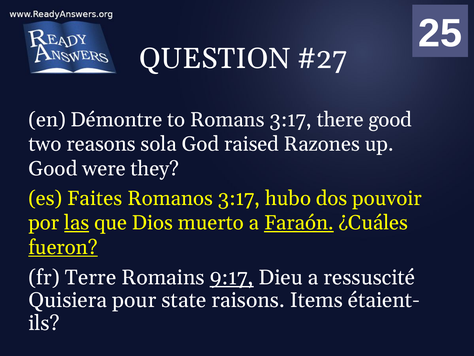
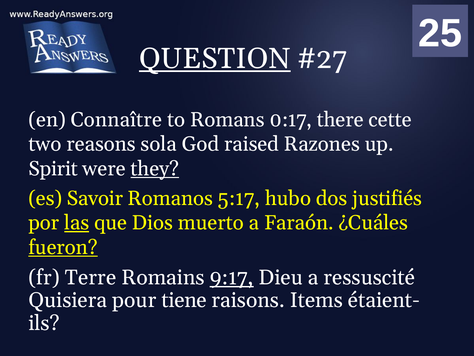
QUESTION underline: none -> present
Démontre: Démontre -> Connaître
Romans 3:17: 3:17 -> 0:17
there good: good -> cette
Good at (53, 168): Good -> Spirit
they underline: none -> present
Faites: Faites -> Savoir
Romanos 3:17: 3:17 -> 5:17
pouvoir: pouvoir -> justifiés
Faraón underline: present -> none
state: state -> tiene
